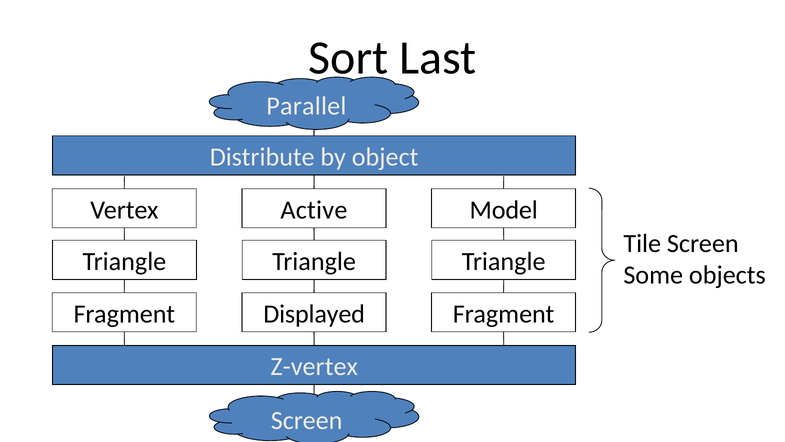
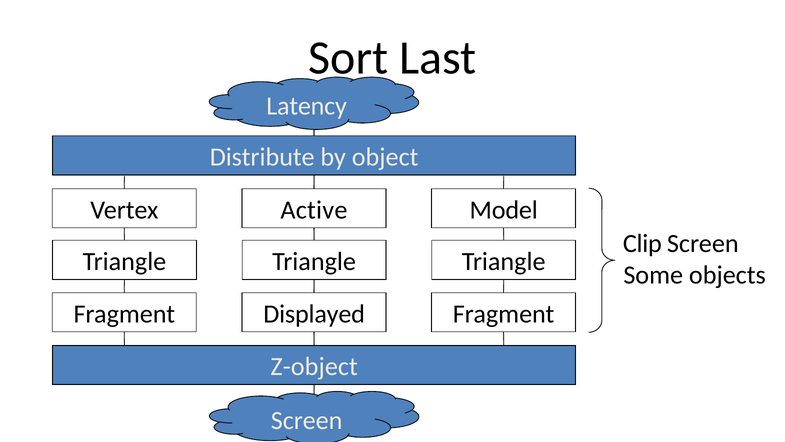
Parallel: Parallel -> Latency
Tile: Tile -> Clip
Z-vertex: Z-vertex -> Z-object
